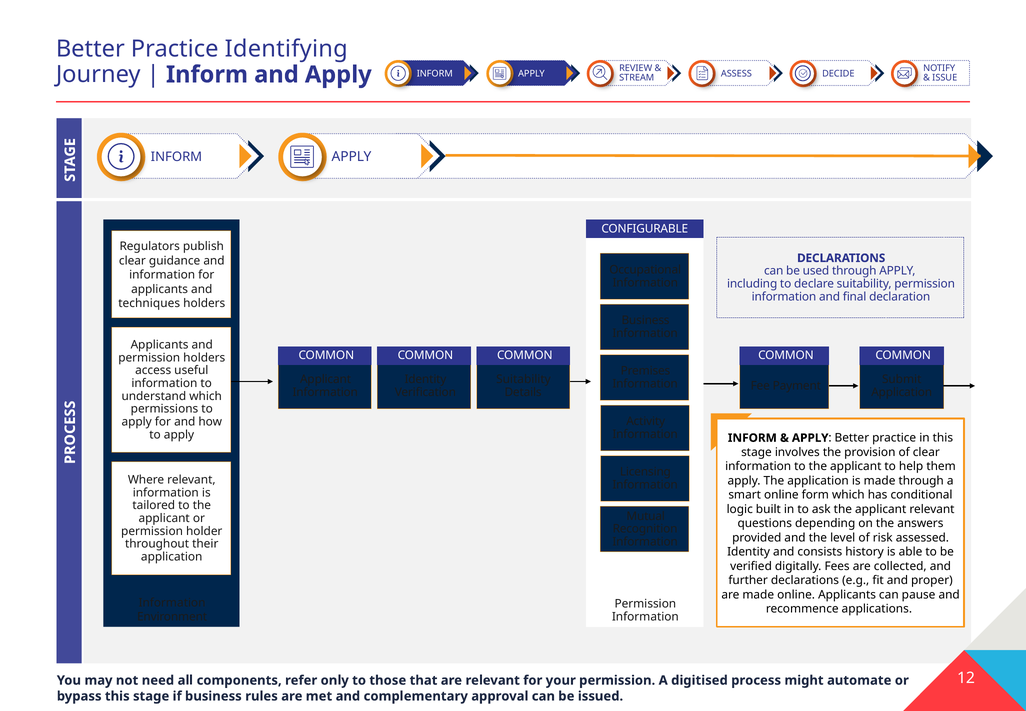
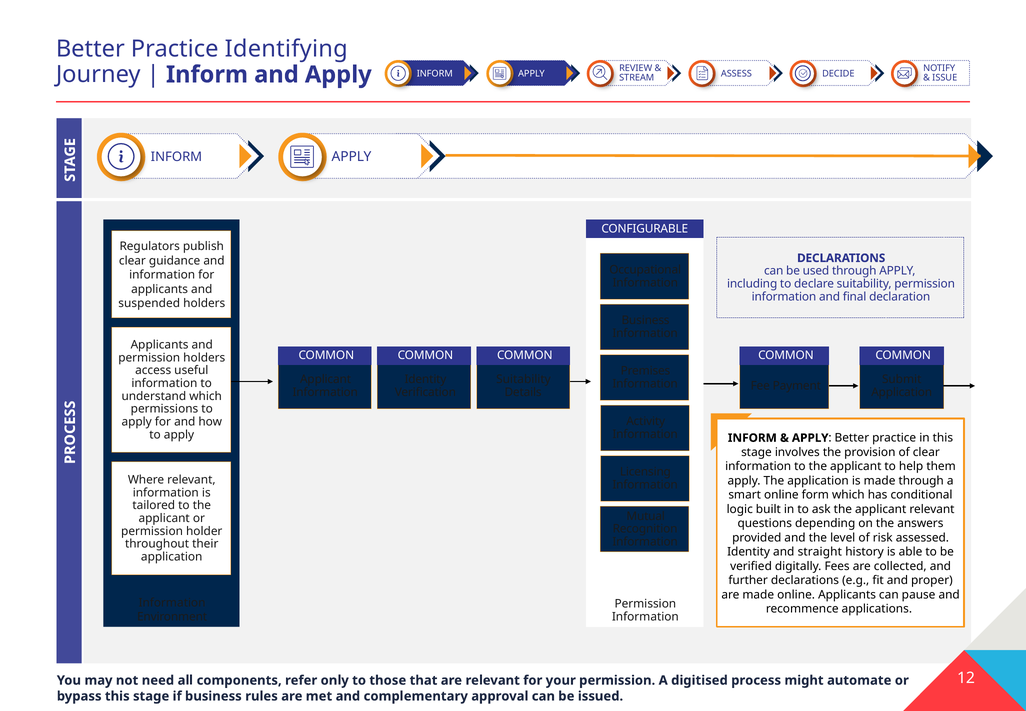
techniques: techniques -> suspended
consists: consists -> straight
